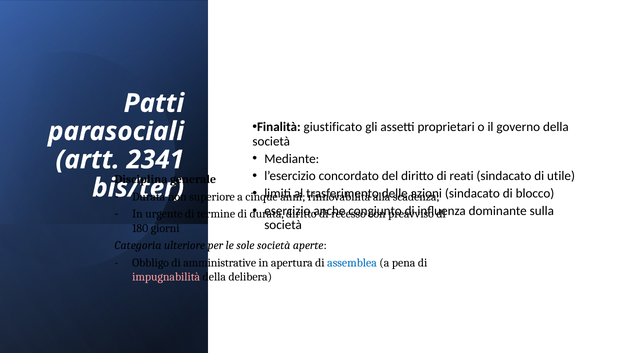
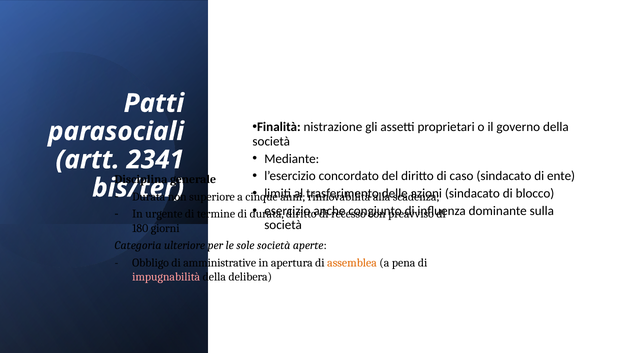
giustificato: giustificato -> nistrazione
reati: reati -> caso
utile: utile -> ente
assemblea colour: blue -> orange
